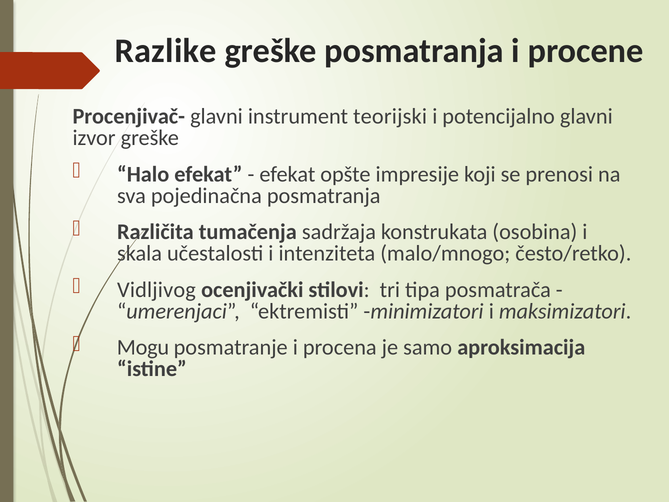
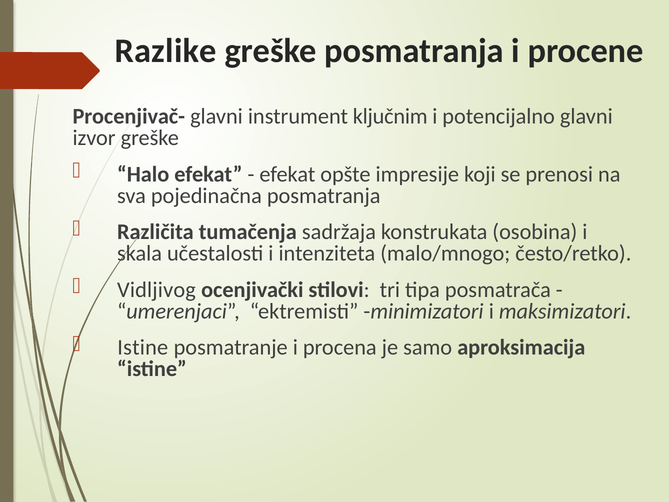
teorijski: teorijski -> ključnim
Mogu at (143, 347): Mogu -> Istine
